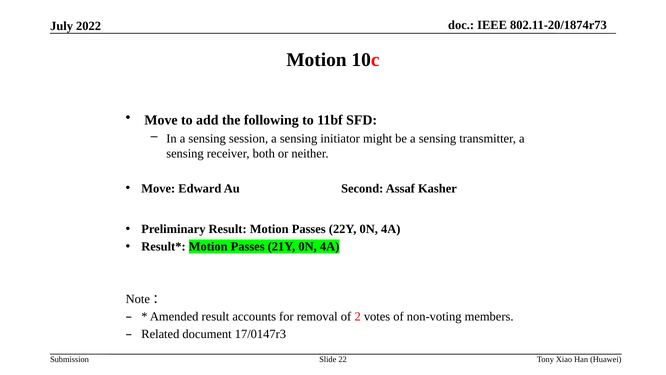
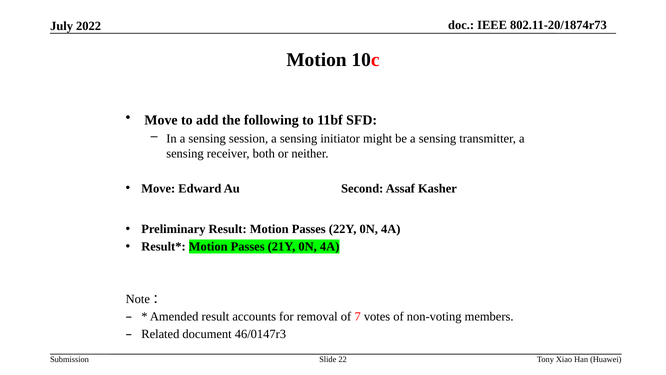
2: 2 -> 7
17/0147r3: 17/0147r3 -> 46/0147r3
